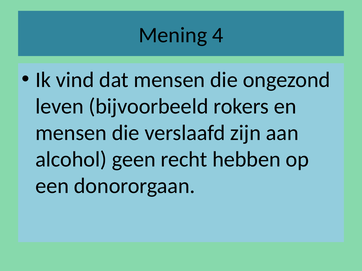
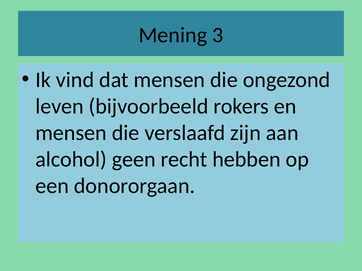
4: 4 -> 3
